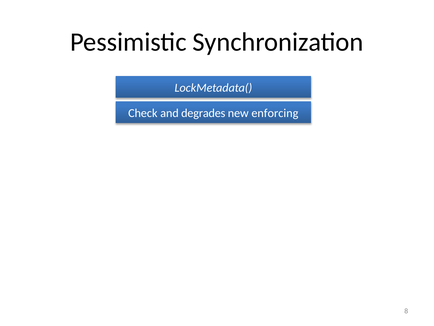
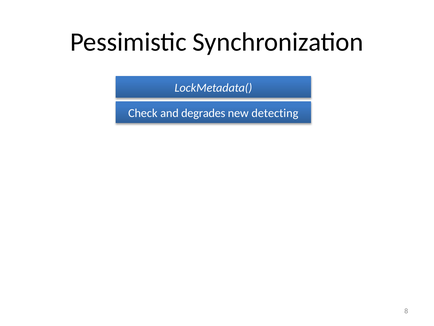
enforcing: enforcing -> detecting
